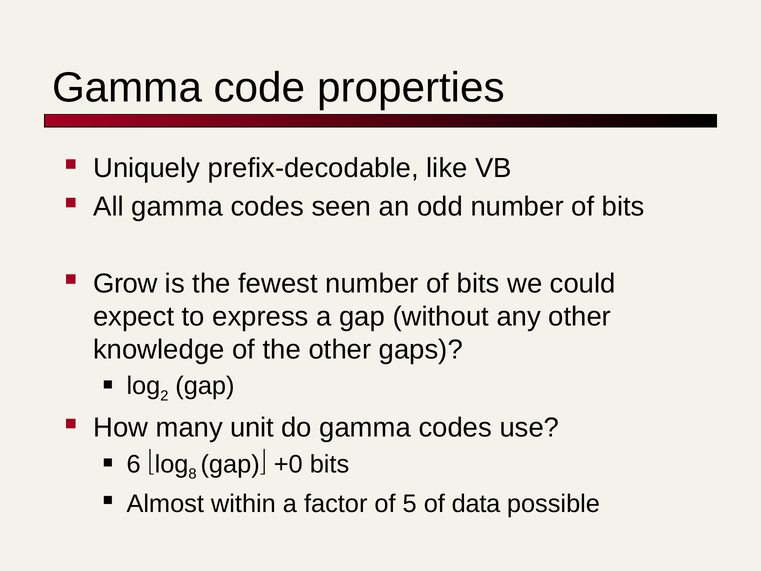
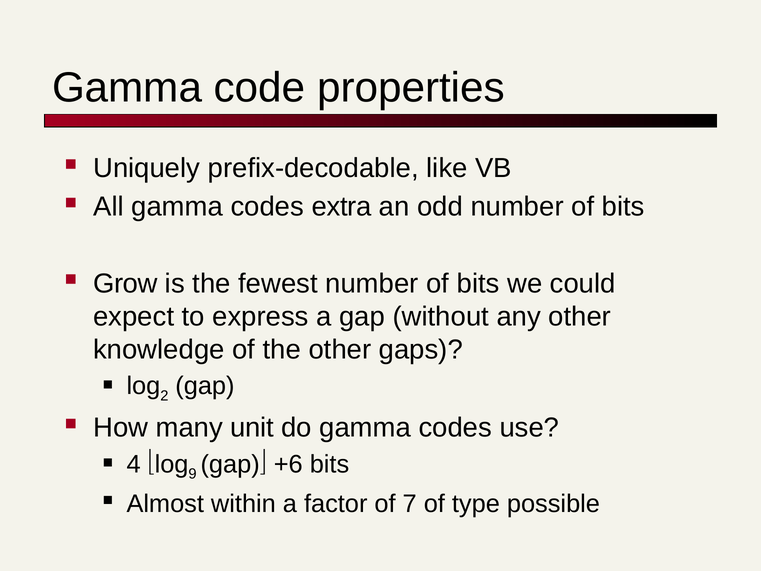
seen: seen -> extra
6: 6 -> 4
8: 8 -> 9
+0: +0 -> +6
5: 5 -> 7
data: data -> type
